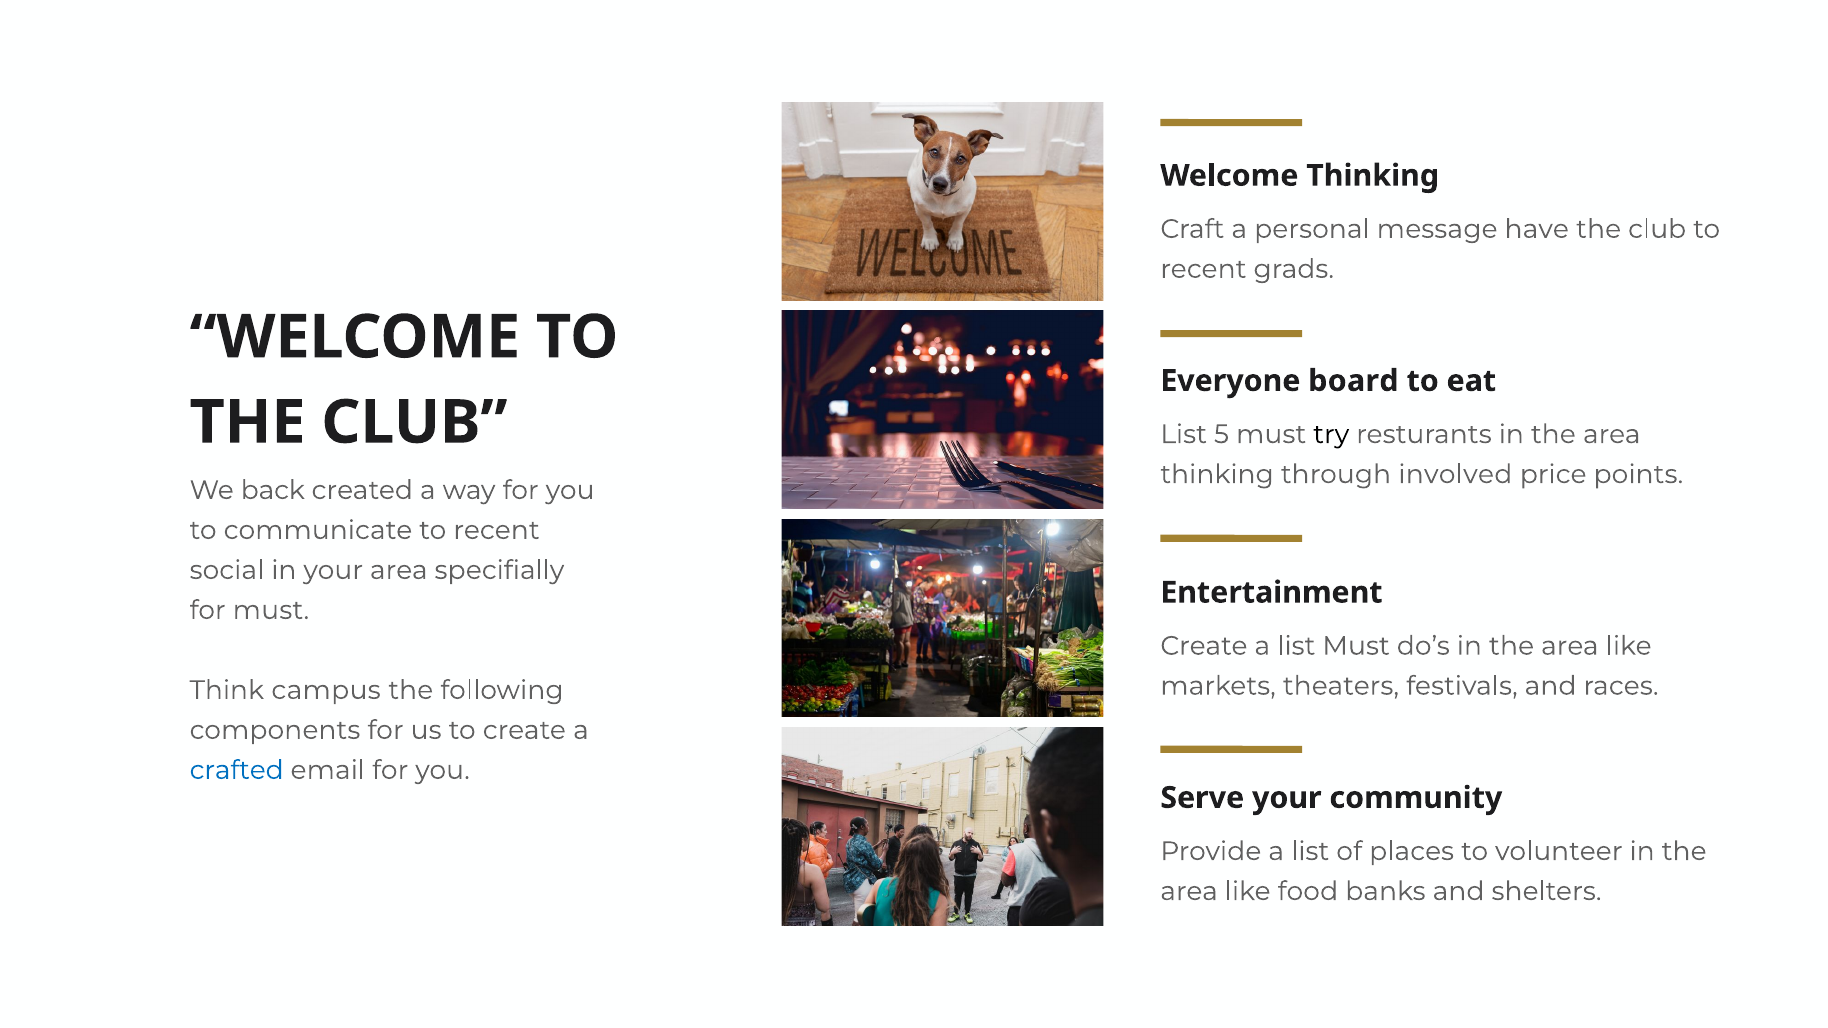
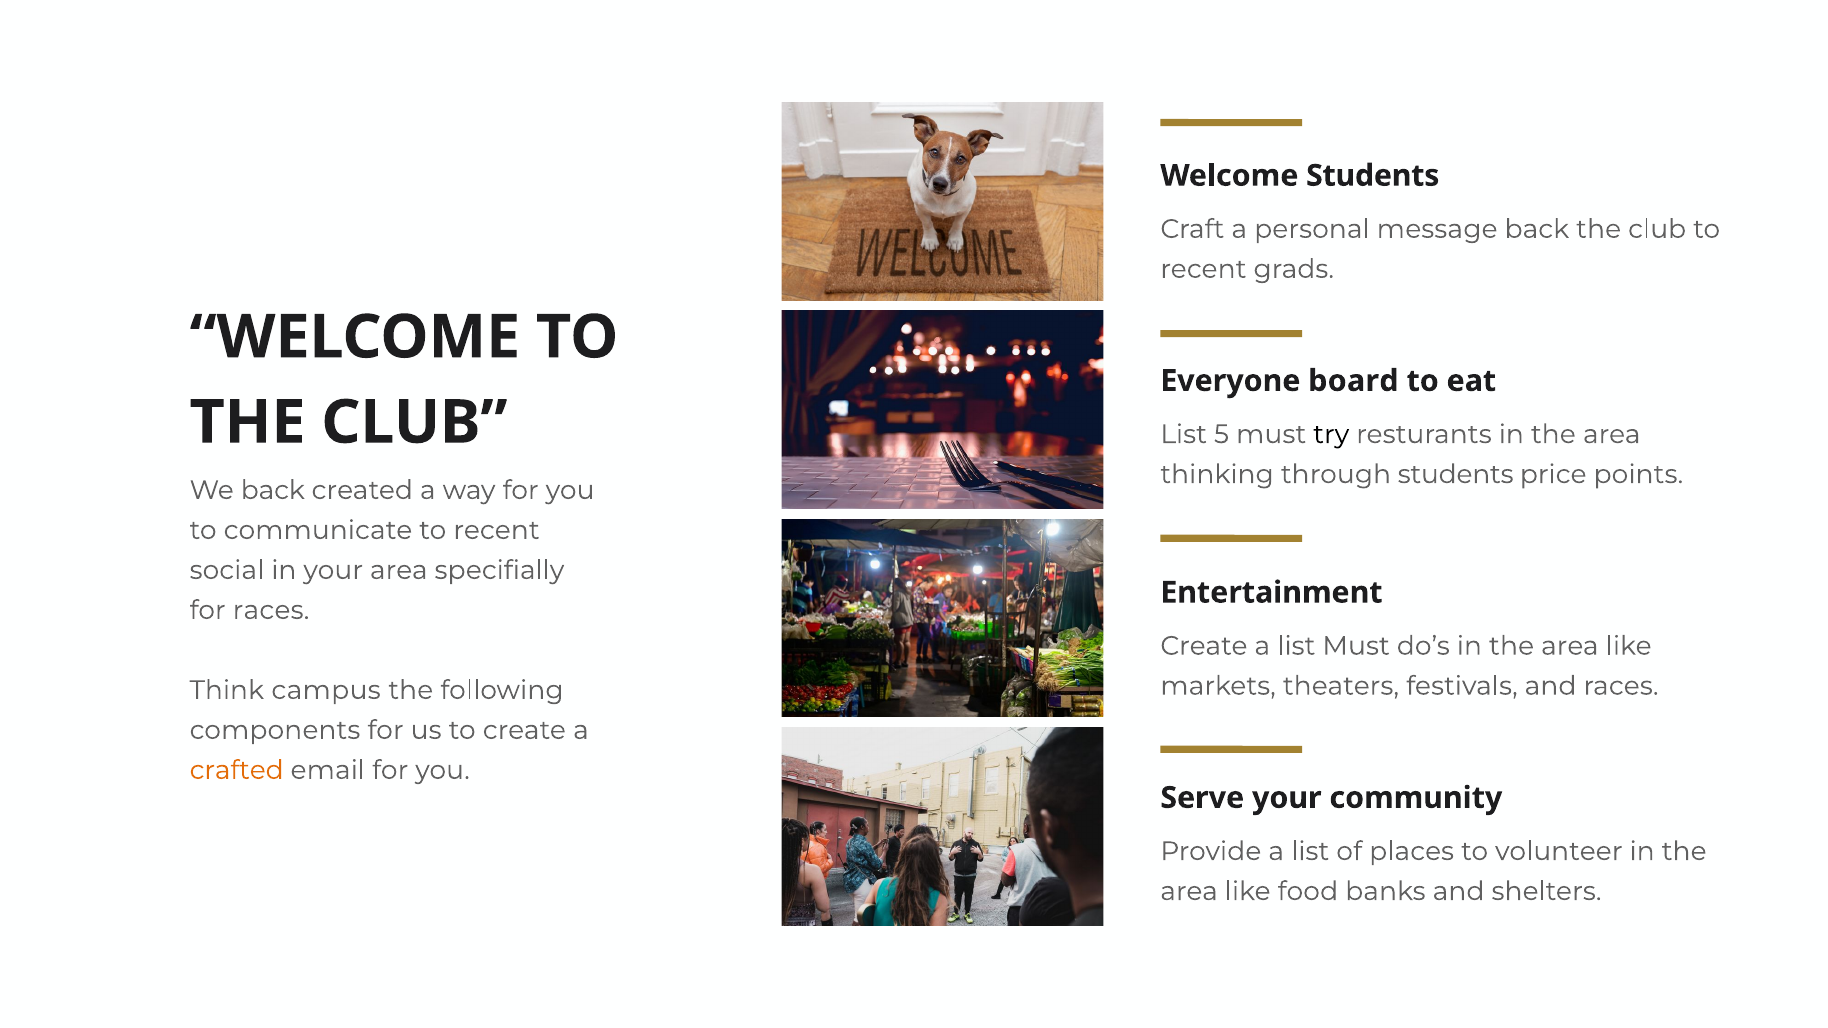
Welcome Thinking: Thinking -> Students
message have: have -> back
through involved: involved -> students
for must: must -> races
crafted colour: blue -> orange
